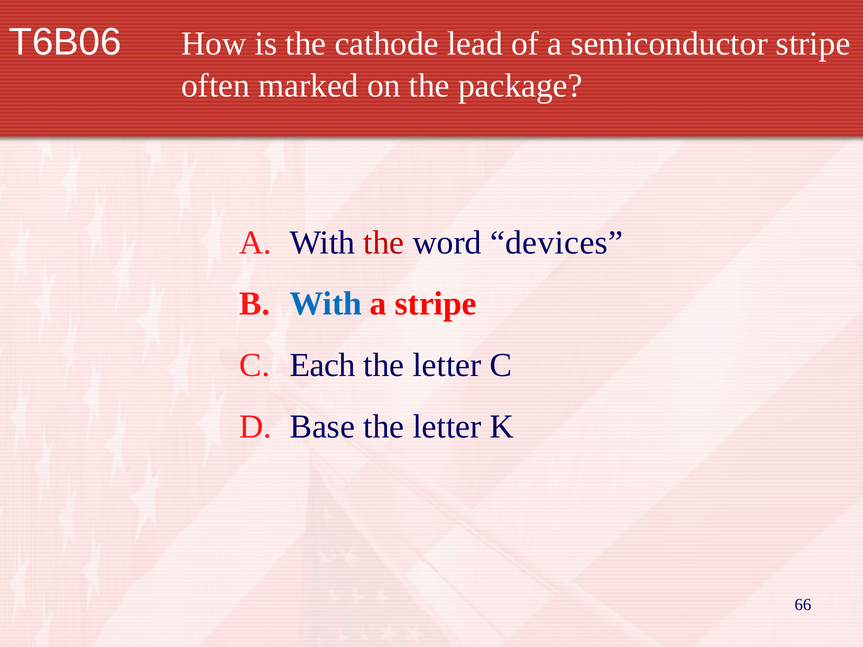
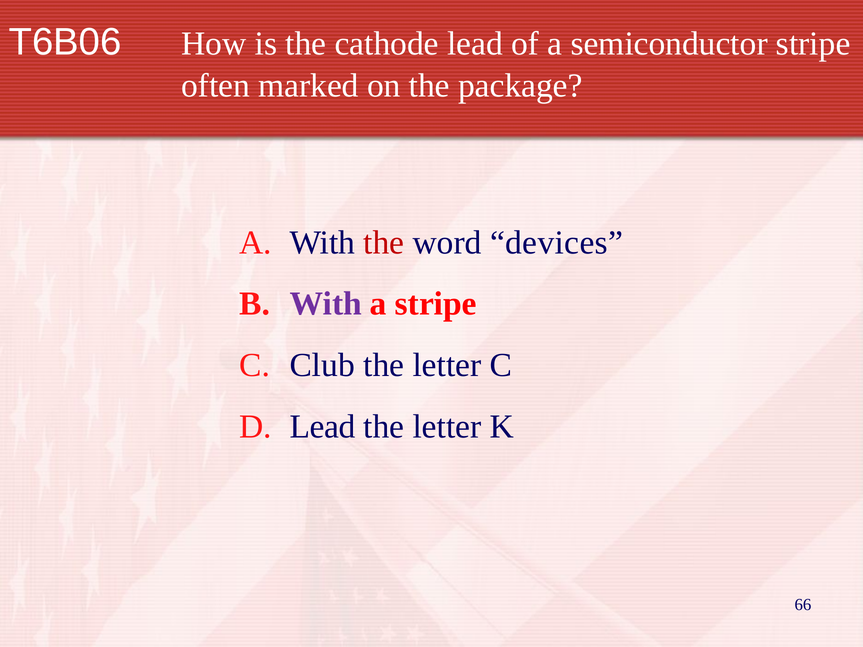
With at (326, 304) colour: blue -> purple
Each: Each -> Club
Base at (322, 427): Base -> Lead
